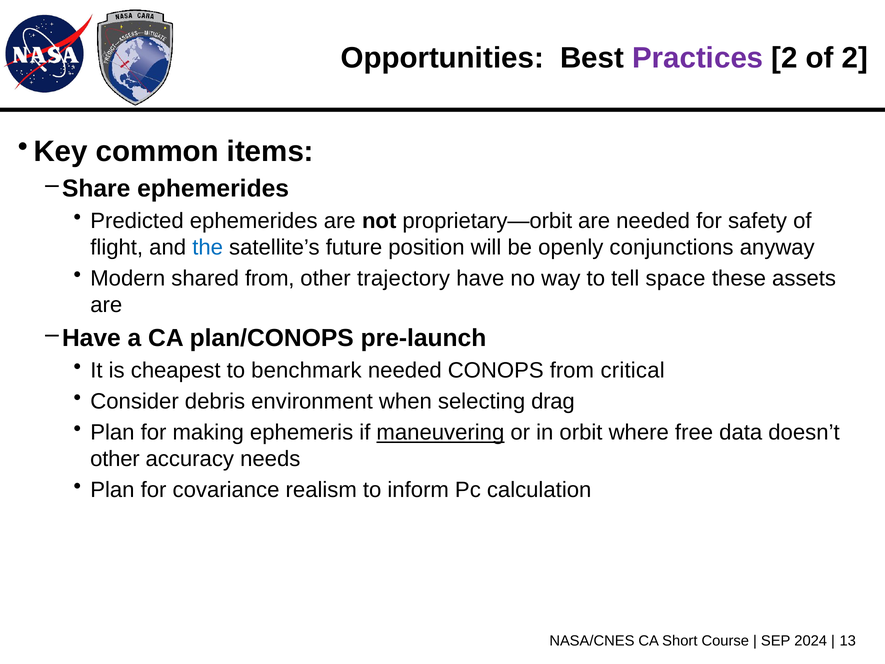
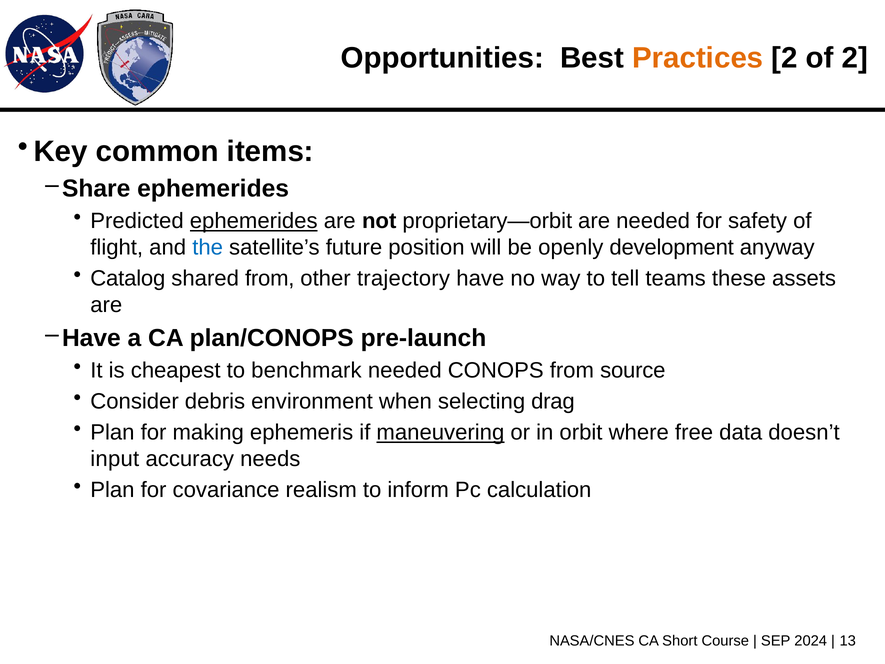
Practices colour: purple -> orange
ephemerides at (254, 221) underline: none -> present
conjunctions: conjunctions -> development
Modern: Modern -> Catalog
space: space -> teams
critical: critical -> source
other at (115, 459): other -> input
